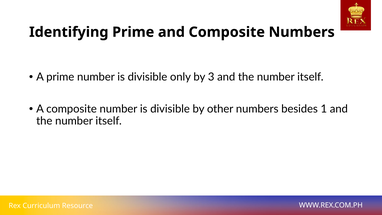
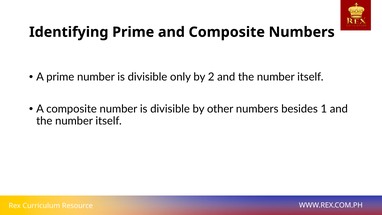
3: 3 -> 2
